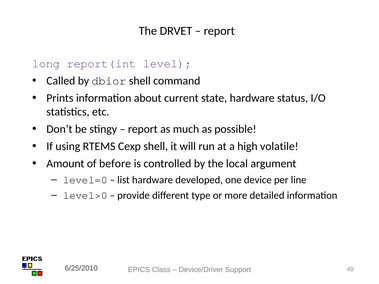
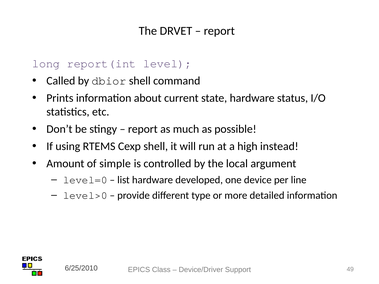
volatile: volatile -> instead
before: before -> simple
